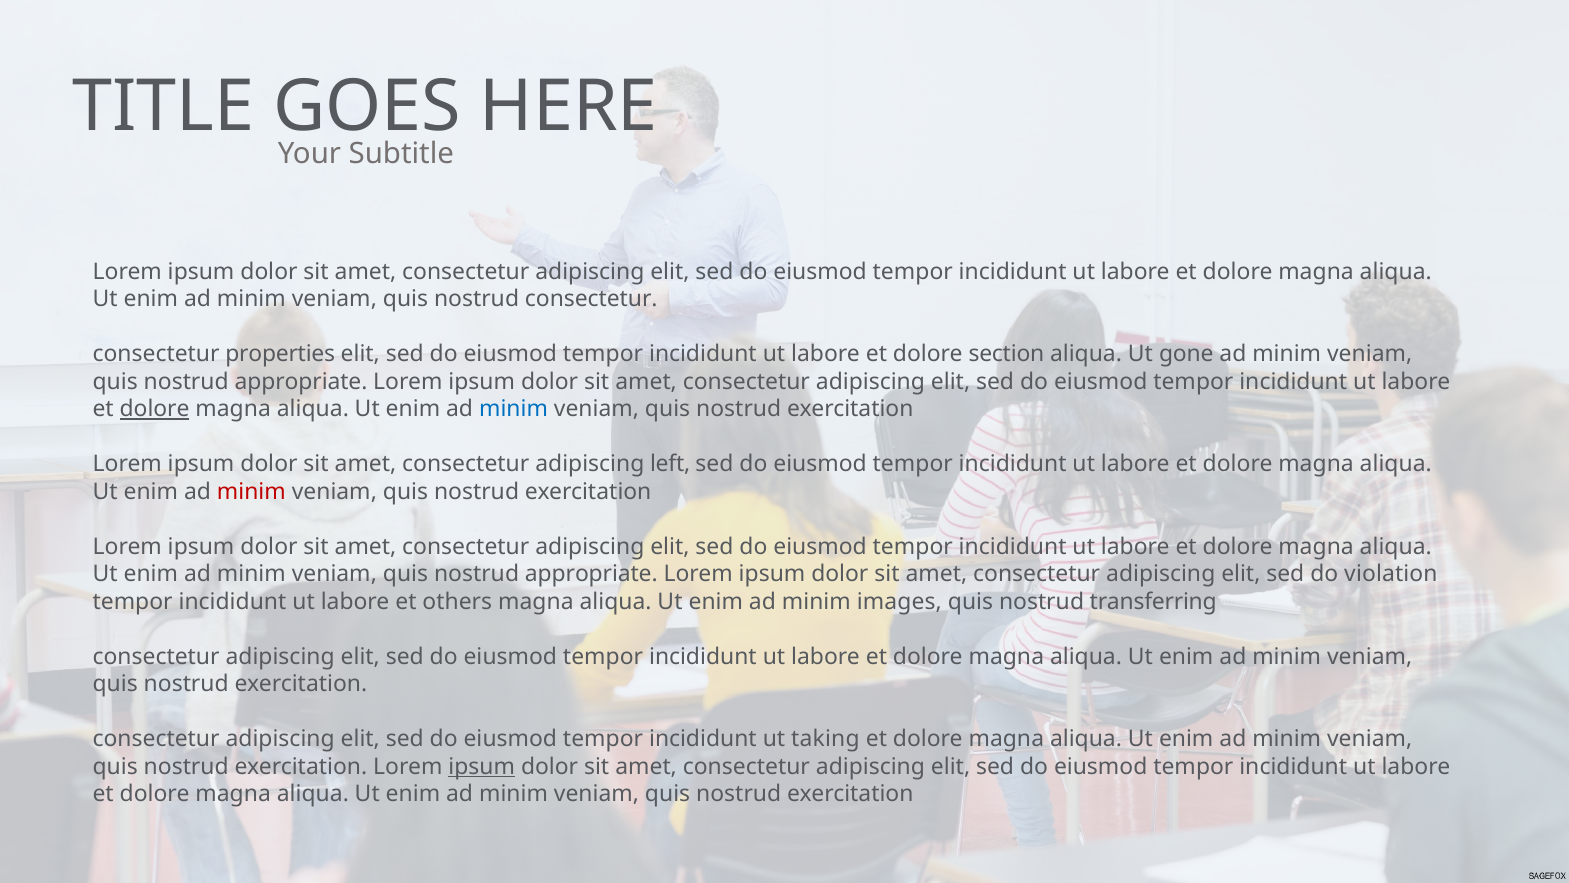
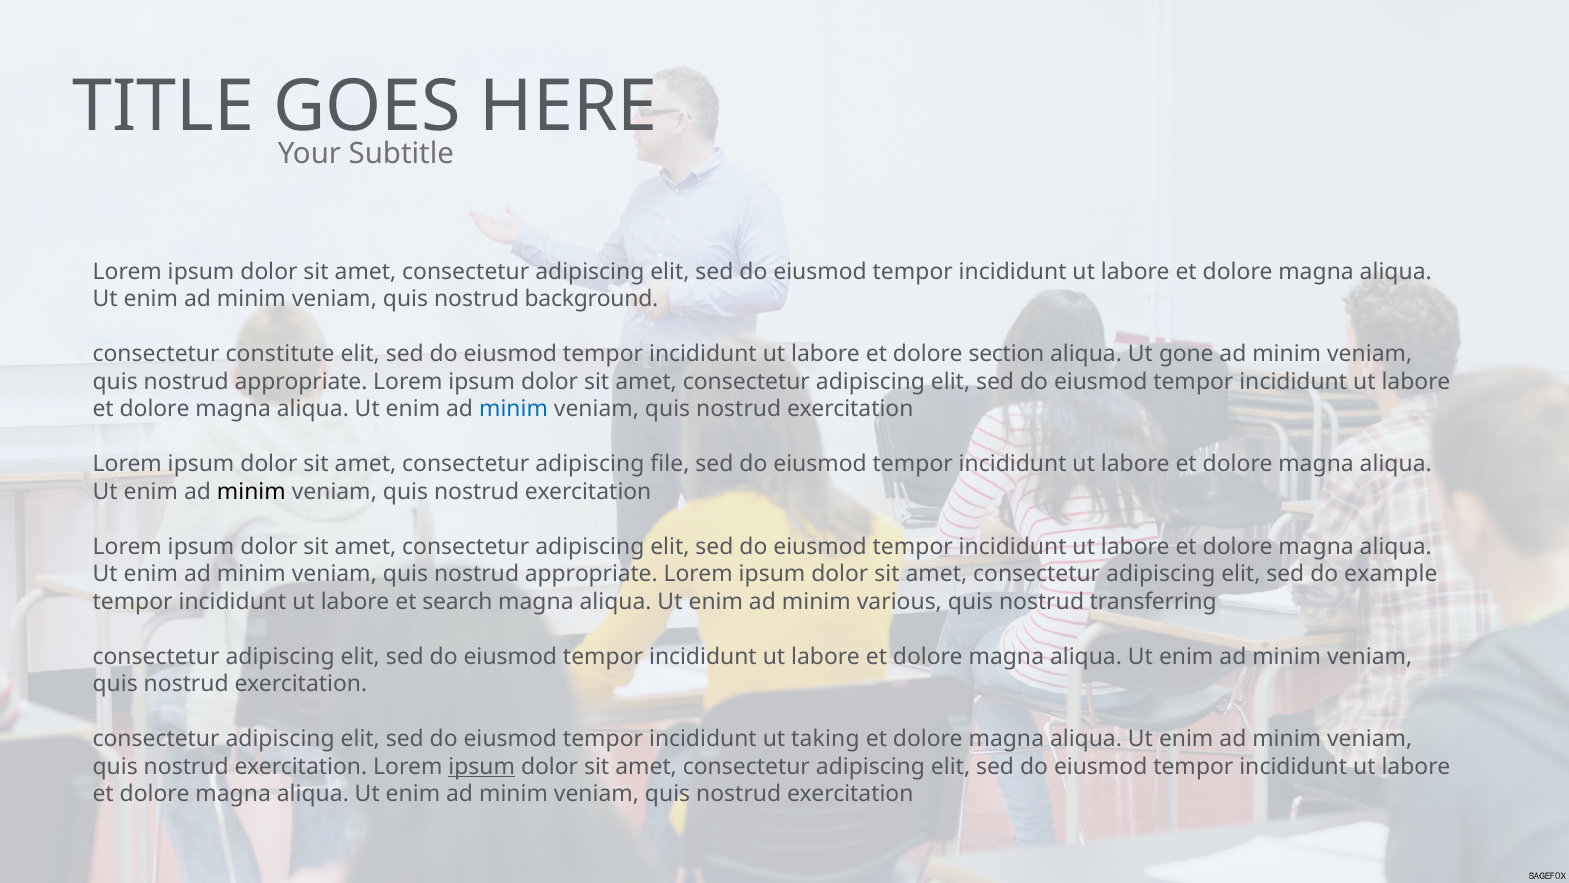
nostrud consectetur: consectetur -> background
properties: properties -> constitute
dolore at (155, 409) underline: present -> none
left: left -> file
minim at (251, 491) colour: red -> black
violation: violation -> example
others: others -> search
images: images -> various
